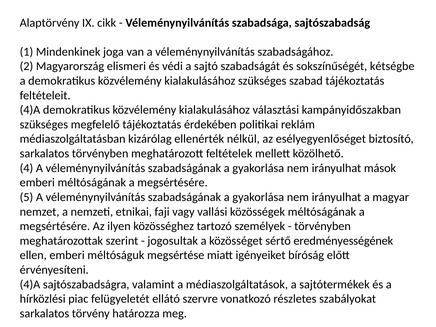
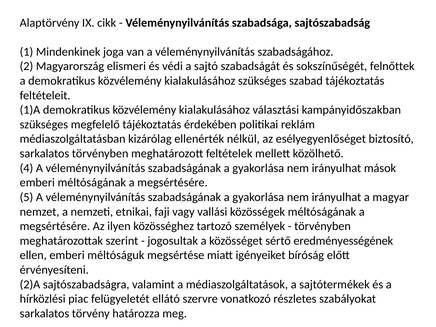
kétségbe: kétségbe -> felnőttek
4)A at (30, 110): 4)A -> 1)A
4)A at (30, 284): 4)A -> 2)A
